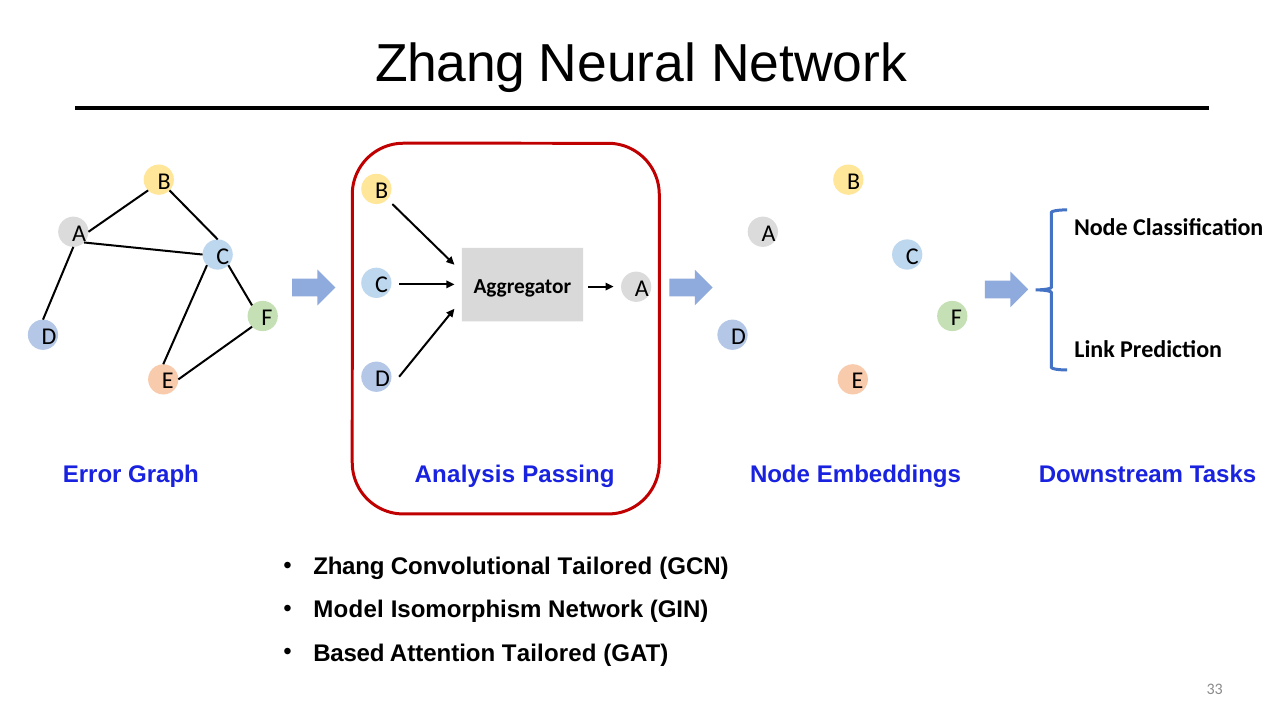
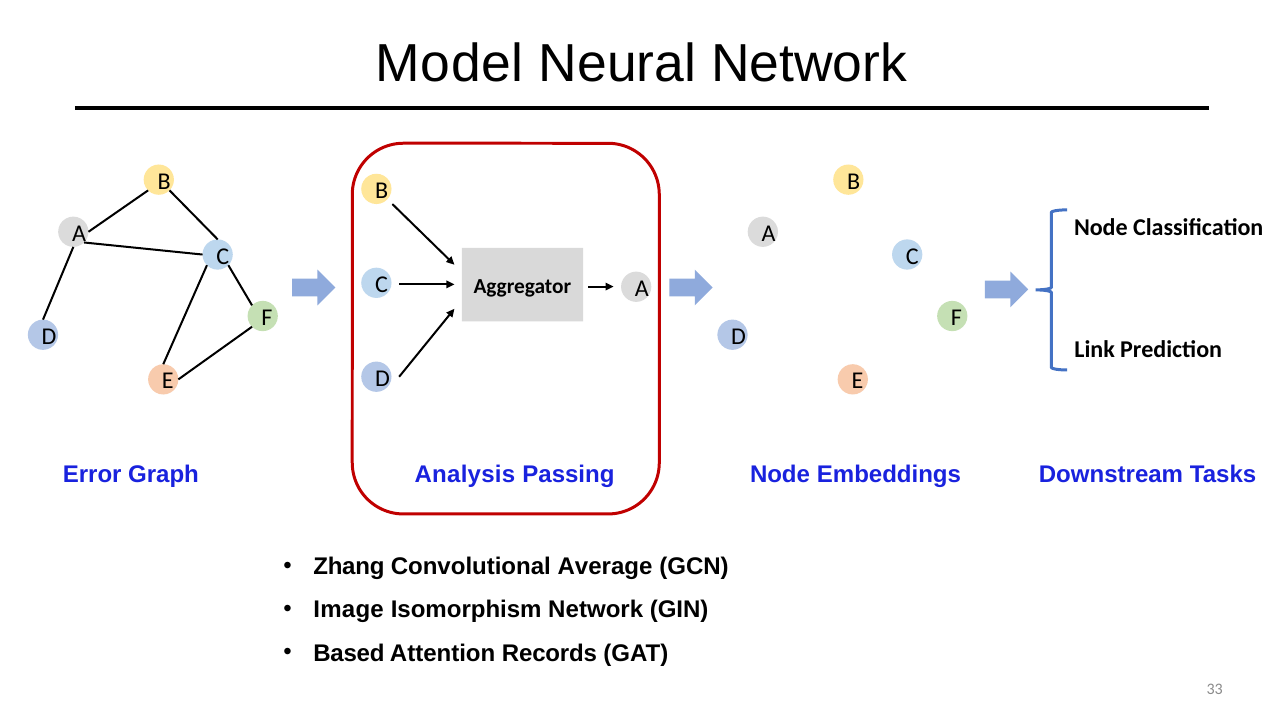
Zhang at (450, 64): Zhang -> Model
Convolutional Tailored: Tailored -> Average
Model: Model -> Image
Attention Tailored: Tailored -> Records
